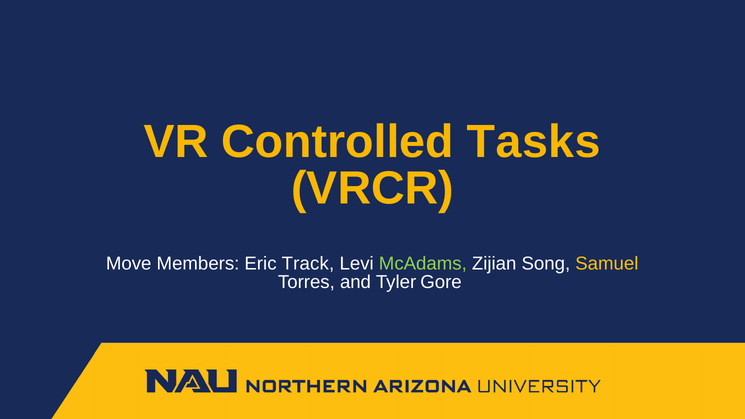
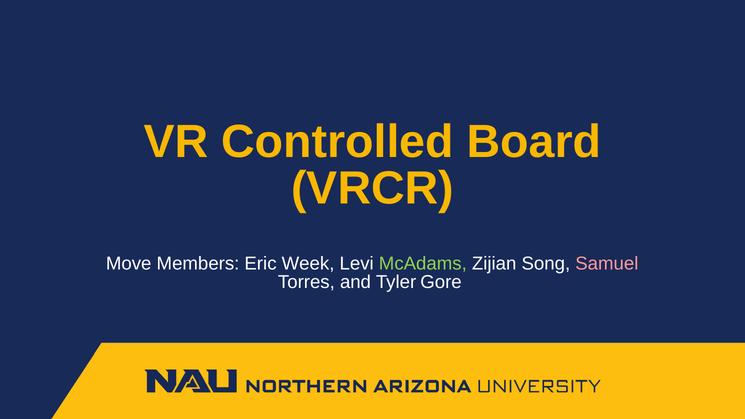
Tasks: Tasks -> Board
Track: Track -> Week
Samuel colour: yellow -> pink
